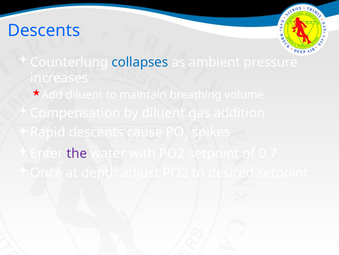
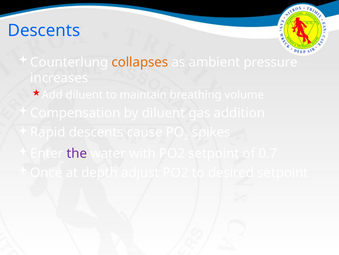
collapses colour: blue -> orange
